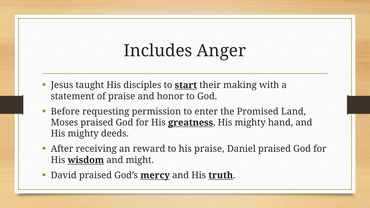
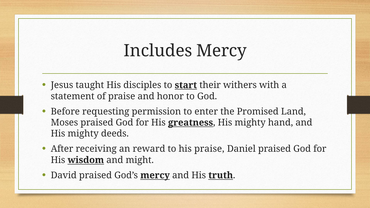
Includes Anger: Anger -> Mercy
making: making -> withers
